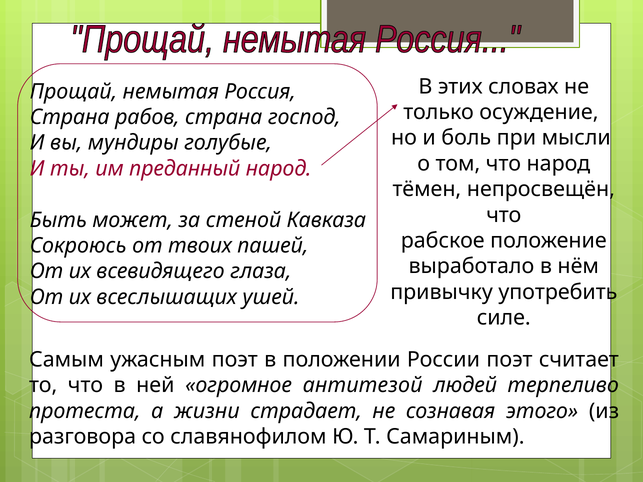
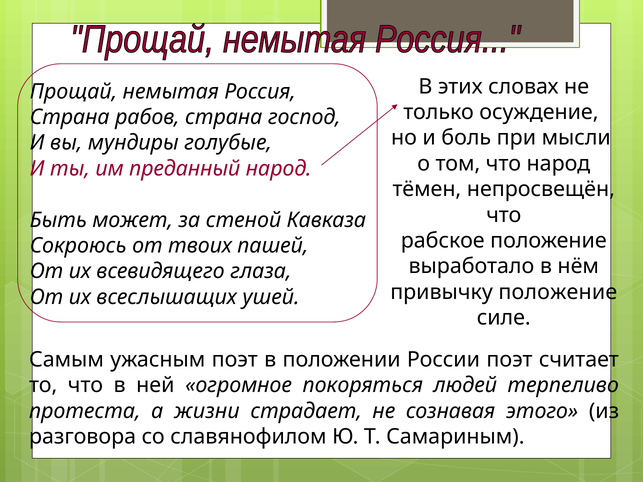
привычку употребить: употребить -> положение
антитезой: антитезой -> покоряться
